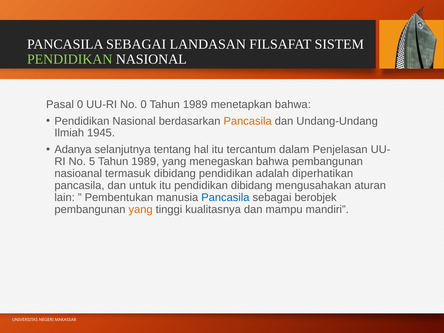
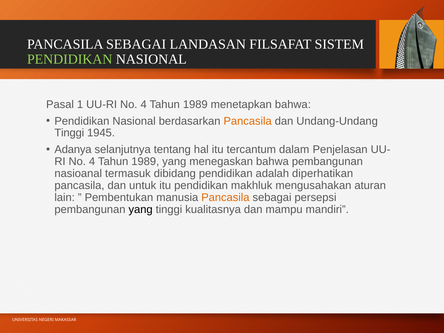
Pasal 0: 0 -> 1
UU-RI No 0: 0 -> 4
Ilmiah at (69, 133): Ilmiah -> Tinggi
5 at (92, 162): 5 -> 4
pendidikan dibidang: dibidang -> makhluk
Pancasila at (225, 198) colour: blue -> orange
berobjek: berobjek -> persepsi
yang at (141, 210) colour: orange -> black
